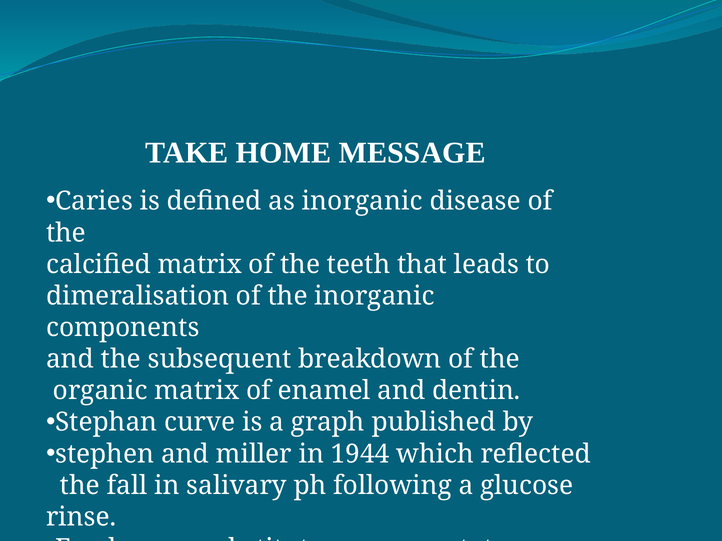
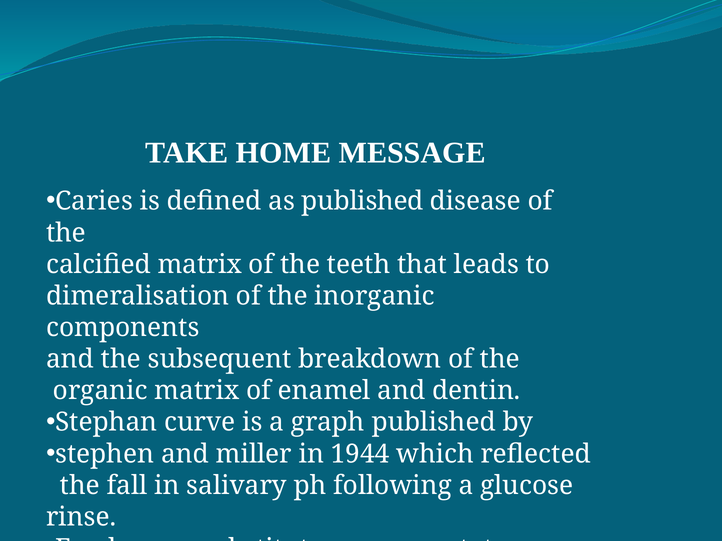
as inorganic: inorganic -> published
